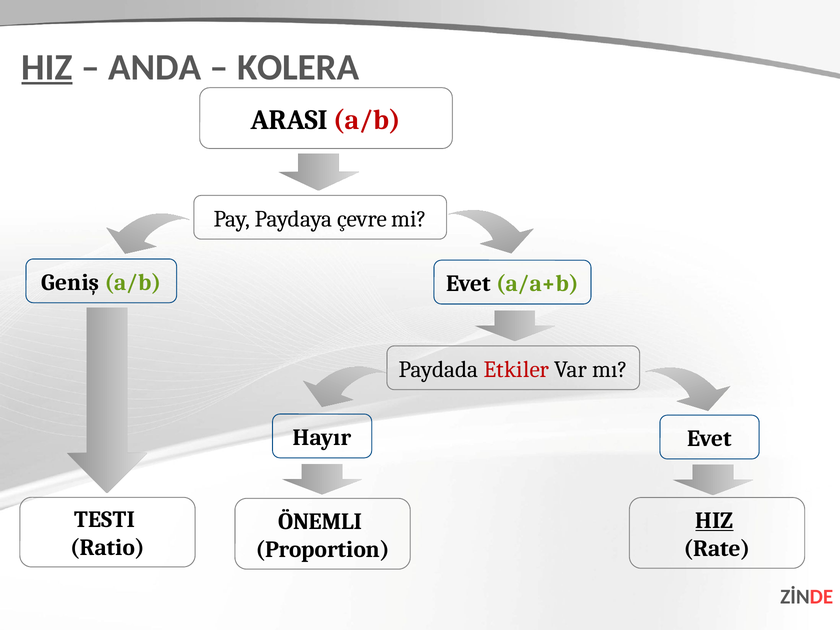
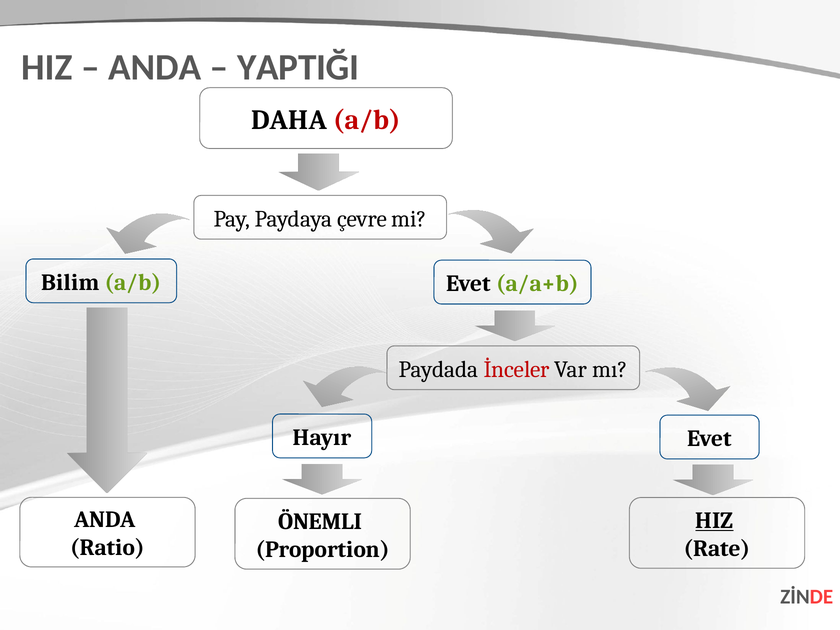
HIZ at (47, 67) underline: present -> none
KOLERA: KOLERA -> YAPTIĞI
ARASI: ARASI -> DAHA
Geniş: Geniş -> Bilim
Etkiler: Etkiler -> İnceler
TESTI at (105, 520): TESTI -> ANDA
